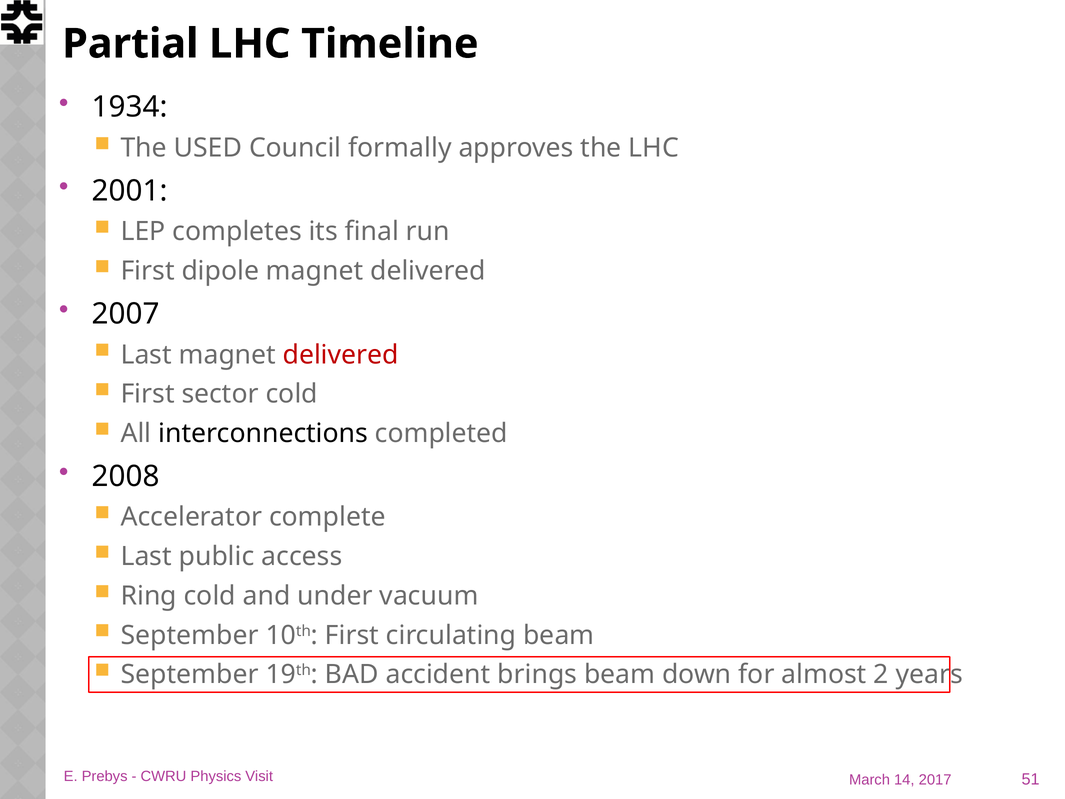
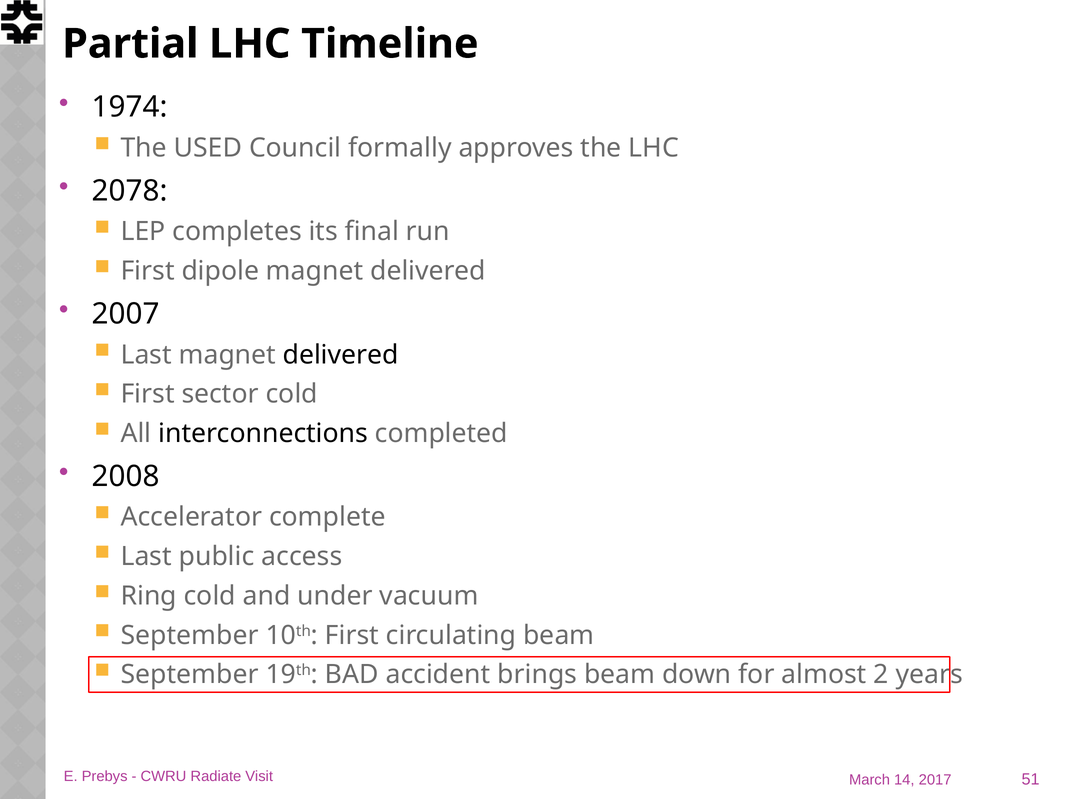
1934: 1934 -> 1974
2001: 2001 -> 2078
delivered at (341, 355) colour: red -> black
Physics: Physics -> Radiate
